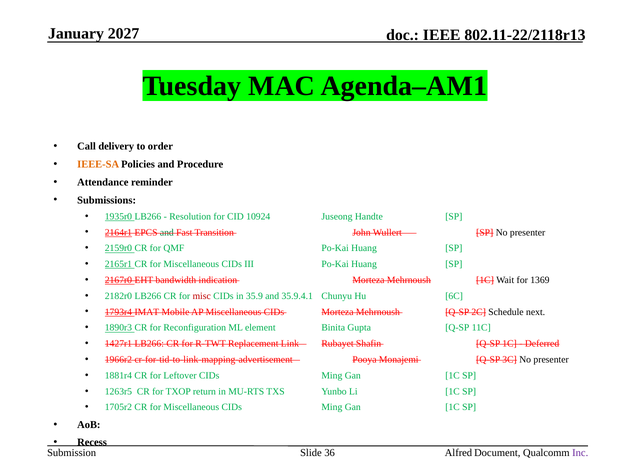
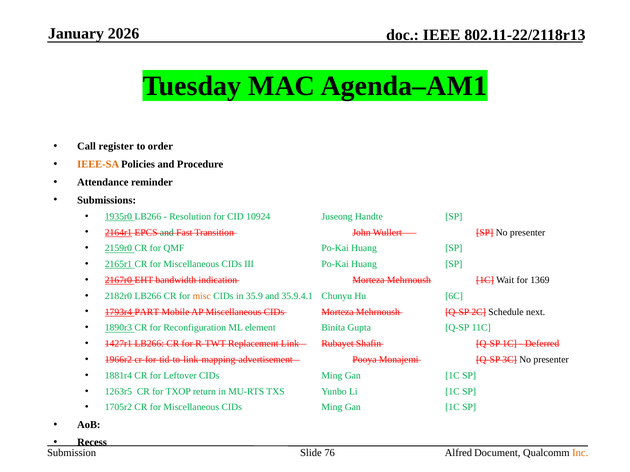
2027: 2027 -> 2026
delivery: delivery -> register
misc colour: red -> orange
IMAT: IMAT -> PART
36: 36 -> 76
Inc colour: purple -> orange
